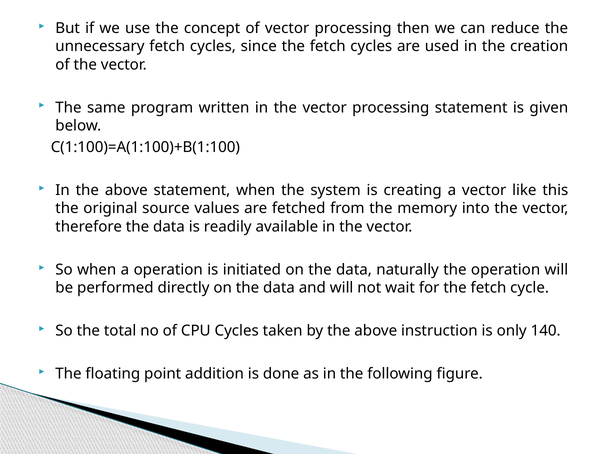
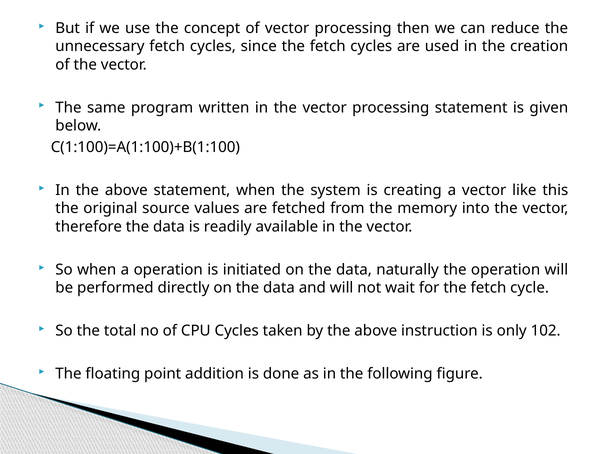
140: 140 -> 102
